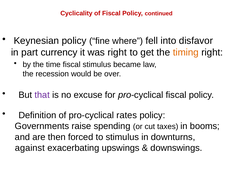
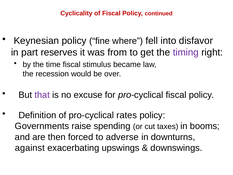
currency: currency -> reserves
was right: right -> from
timing colour: orange -> purple
to stimulus: stimulus -> adverse
